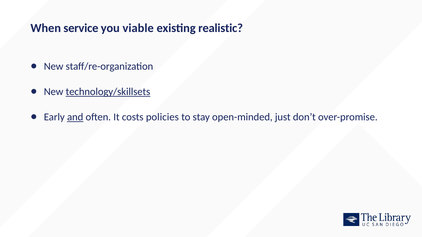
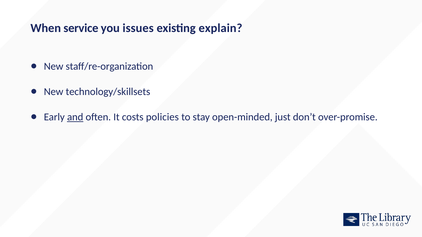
viable: viable -> issues
realistic: realistic -> explain
technology/skillsets underline: present -> none
